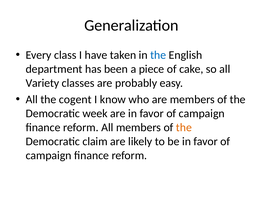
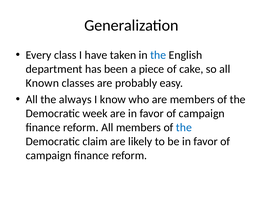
Variety: Variety -> Known
cogent: cogent -> always
the at (184, 128) colour: orange -> blue
